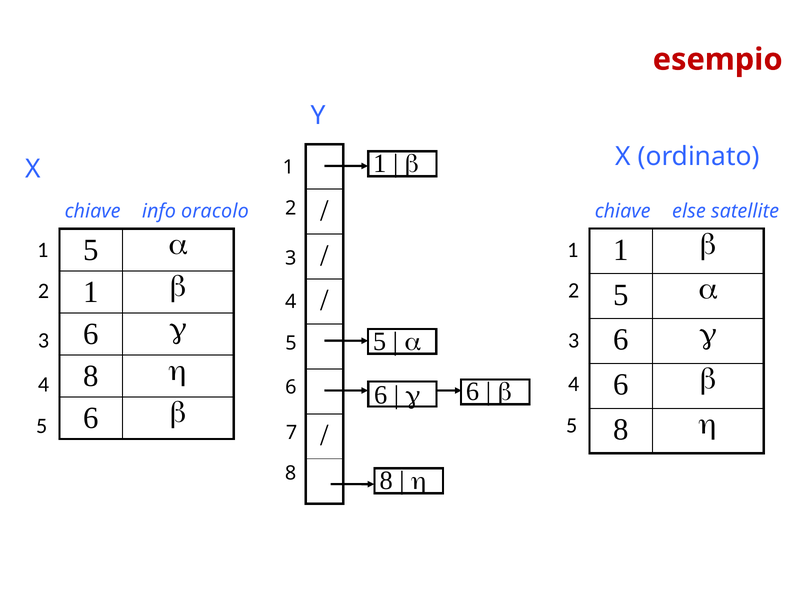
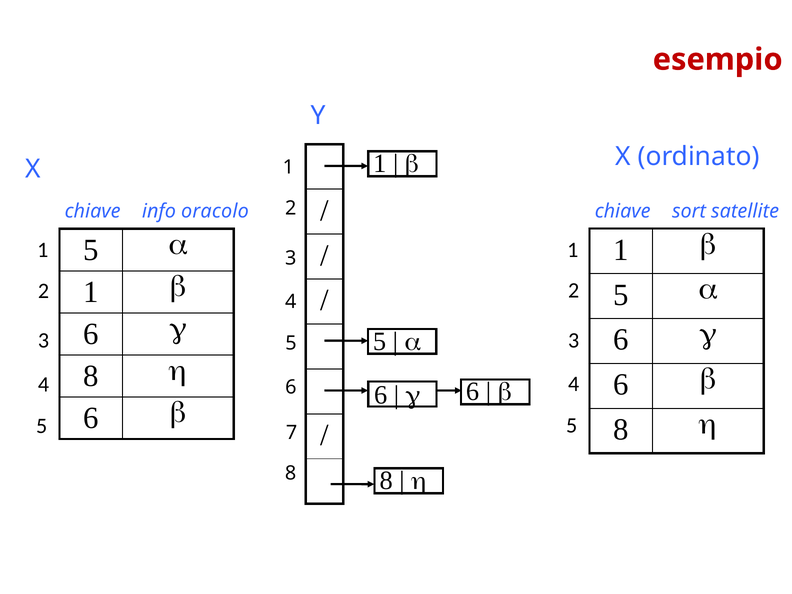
else: else -> sort
